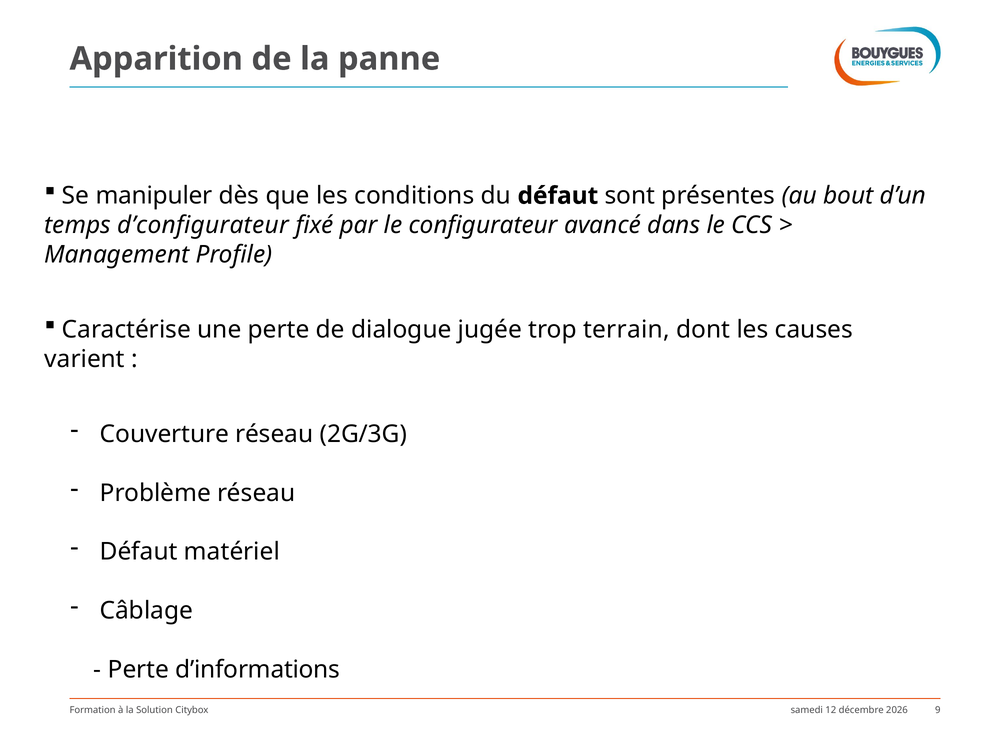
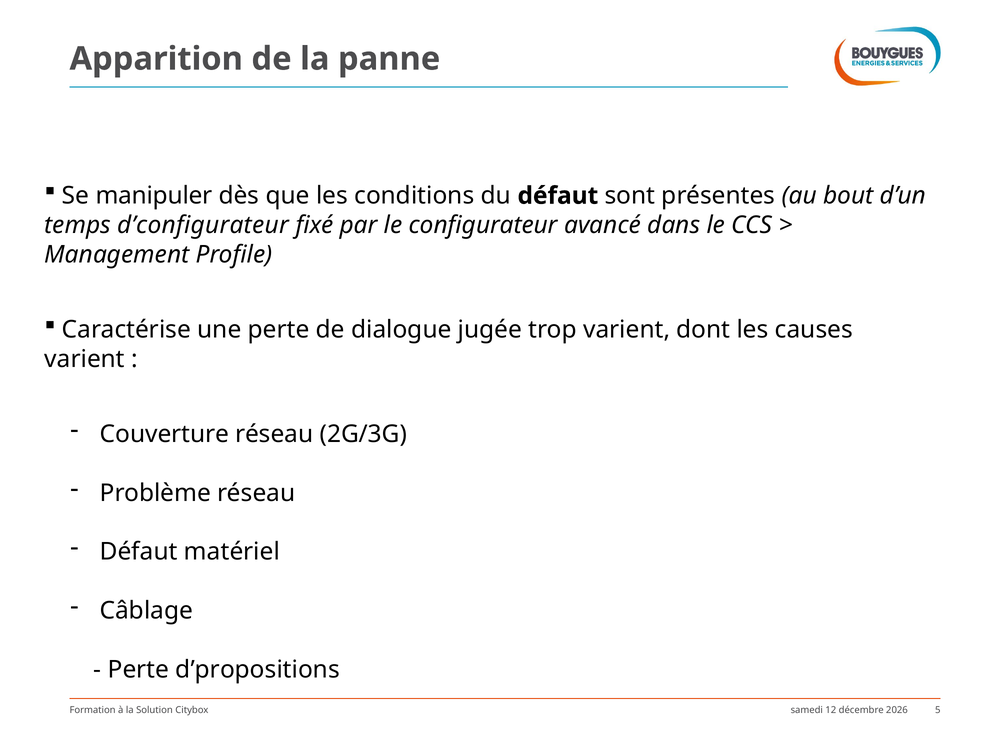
trop terrain: terrain -> varient
d’informations: d’informations -> d’propositions
9: 9 -> 5
